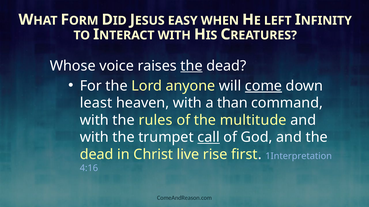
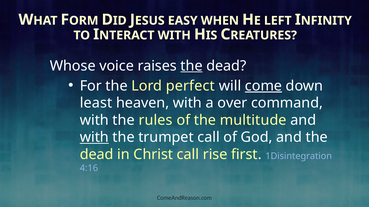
anyone: anyone -> perfect
than: than -> over
with at (94, 138) underline: none -> present
call at (209, 138) underline: present -> none
Christ live: live -> call
1Interpretation: 1Interpretation -> 1Disintegration
